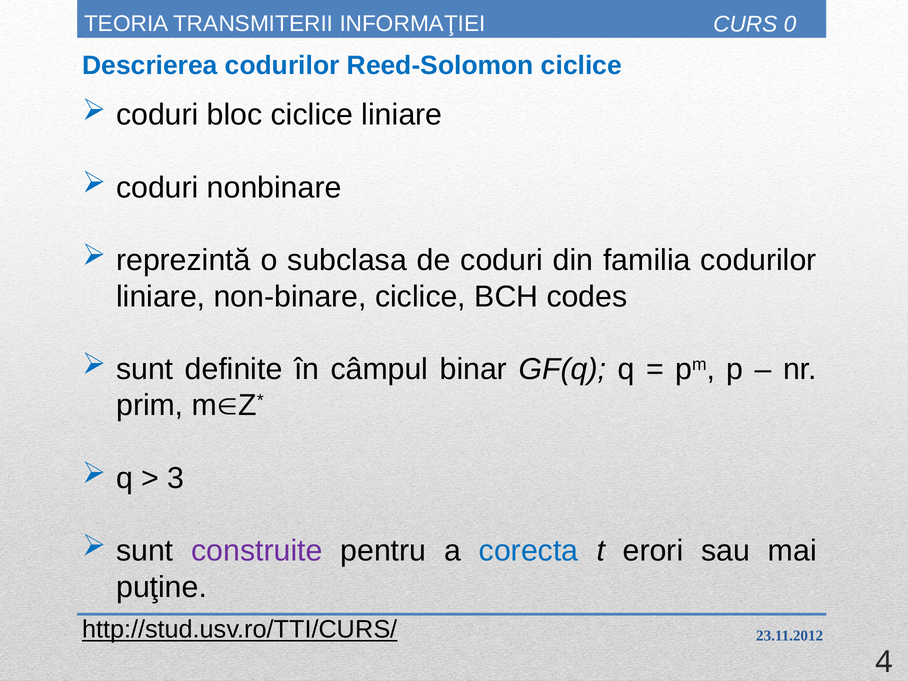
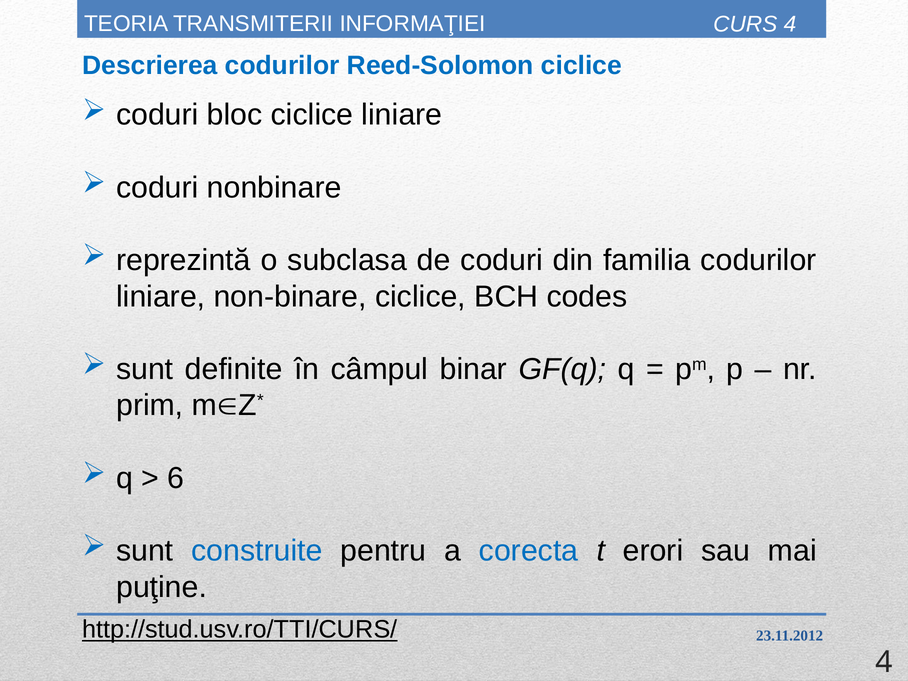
CURS 0: 0 -> 4
3: 3 -> 6
construite colour: purple -> blue
